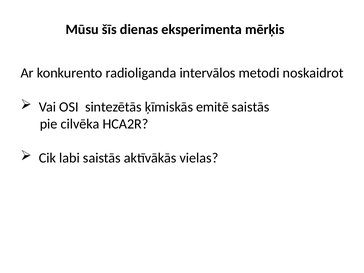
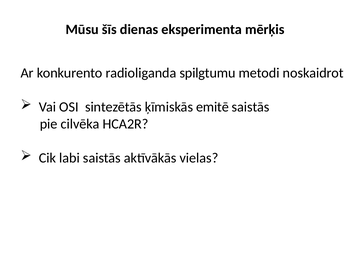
intervālos: intervālos -> spilgtumu
